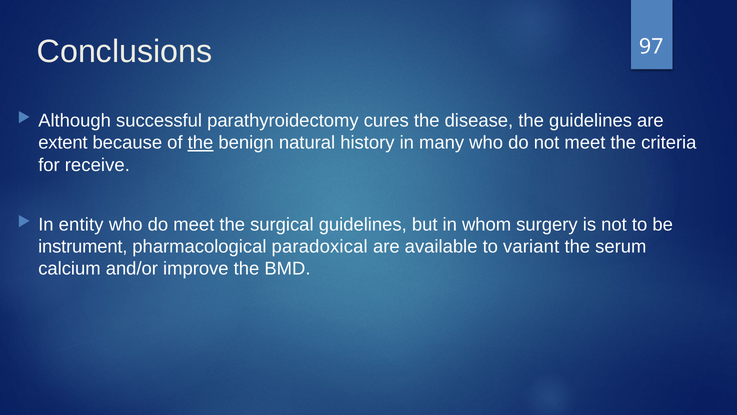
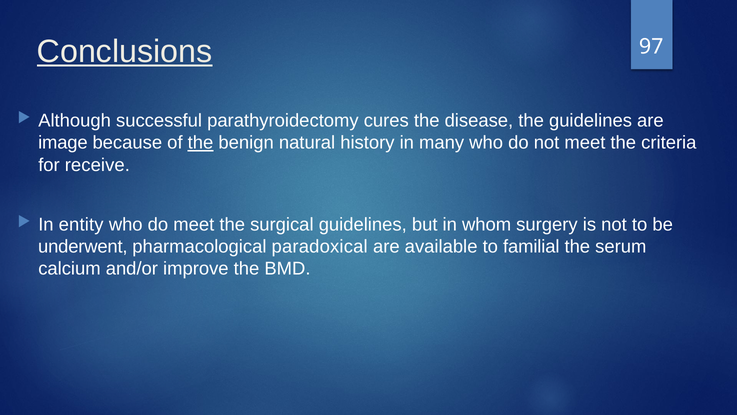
Conclusions underline: none -> present
extent: extent -> image
instrument: instrument -> underwent
variant: variant -> familial
